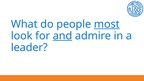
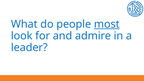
and underline: present -> none
